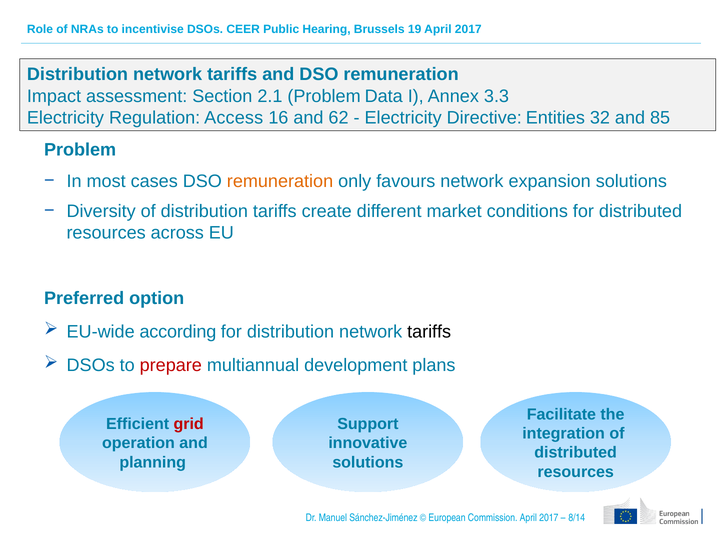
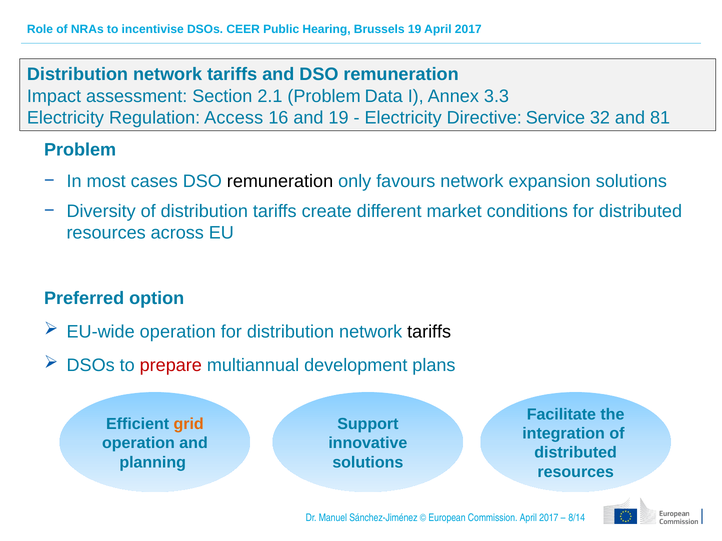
and 62: 62 -> 19
Entities: Entities -> Service
85: 85 -> 81
remuneration at (280, 182) colour: orange -> black
EU-wide according: according -> operation
grid colour: red -> orange
